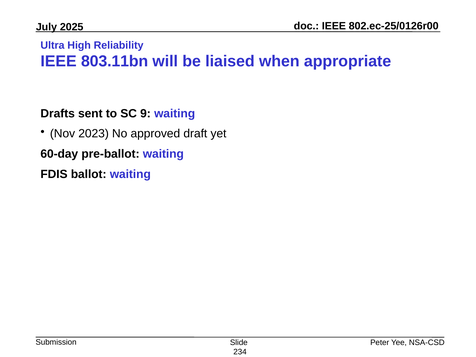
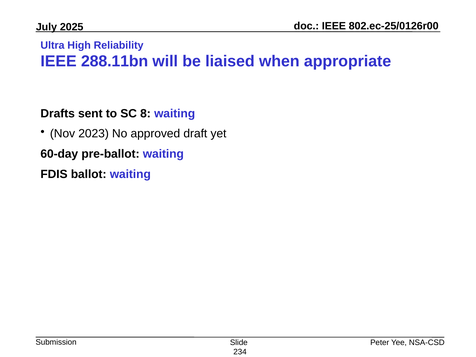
803.11bn: 803.11bn -> 288.11bn
9: 9 -> 8
